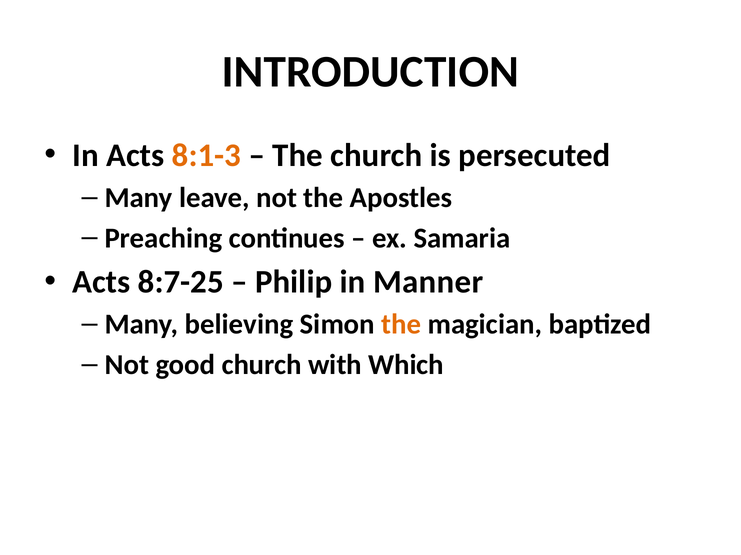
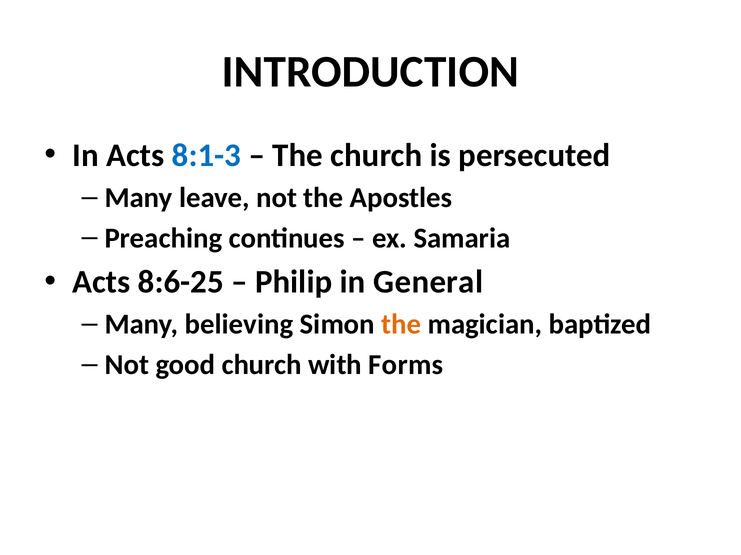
8:1-3 colour: orange -> blue
8:7-25: 8:7-25 -> 8:6-25
Manner: Manner -> General
Which: Which -> Forms
